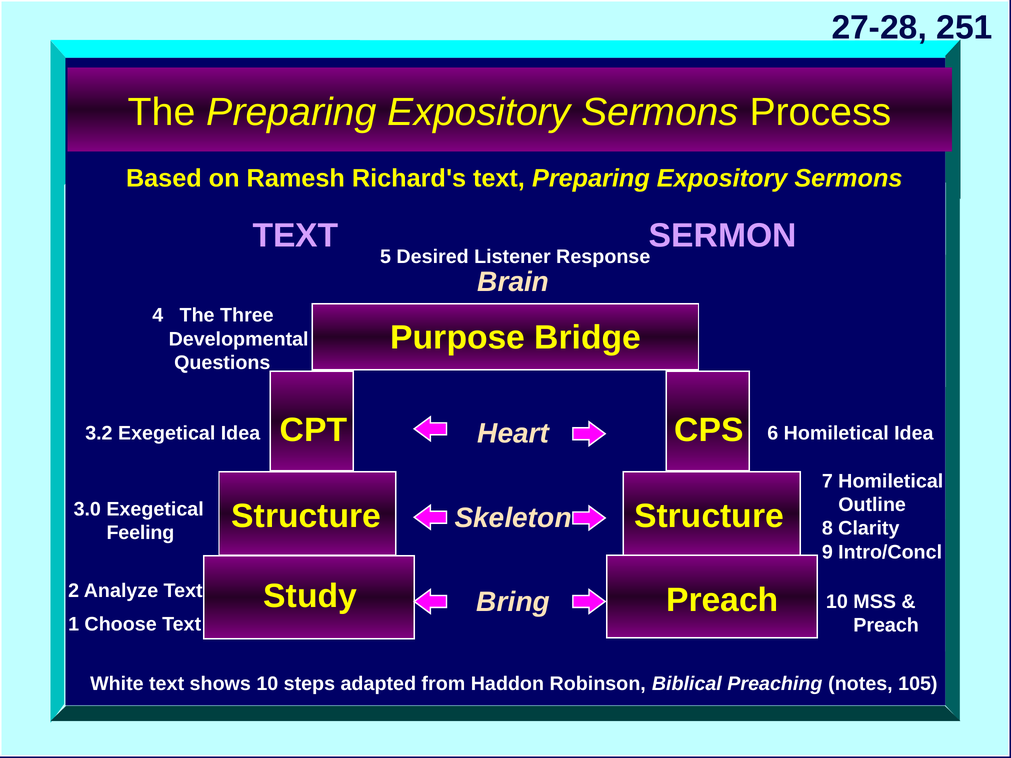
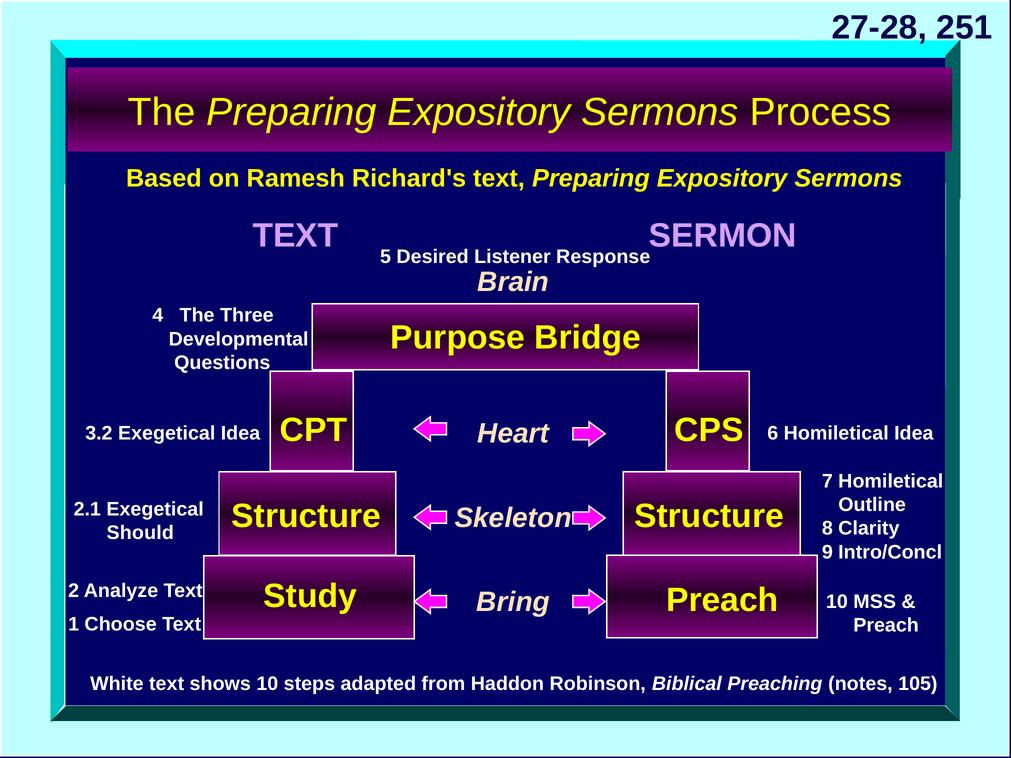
3.0: 3.0 -> 2.1
Feeling: Feeling -> Should
